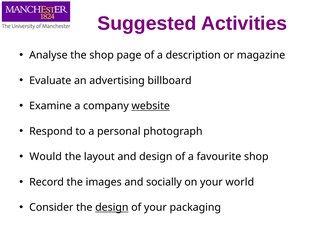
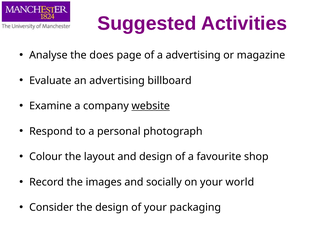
the shop: shop -> does
a description: description -> advertising
Would: Would -> Colour
design at (112, 207) underline: present -> none
